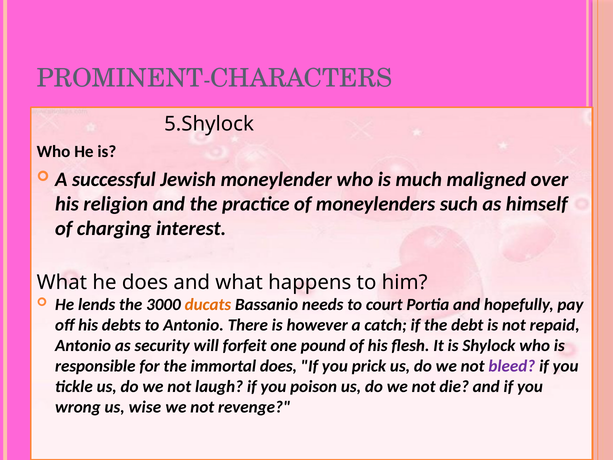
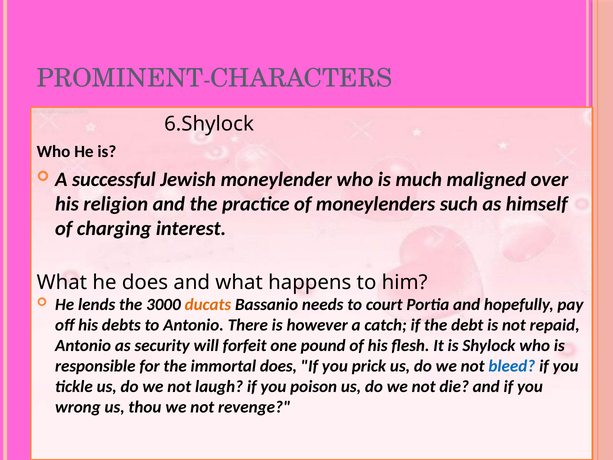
5.Shylock: 5.Shylock -> 6.Shylock
bleed colour: purple -> blue
wise: wise -> thou
